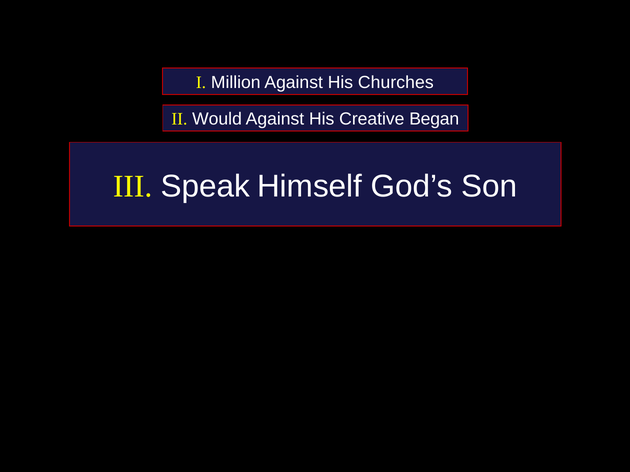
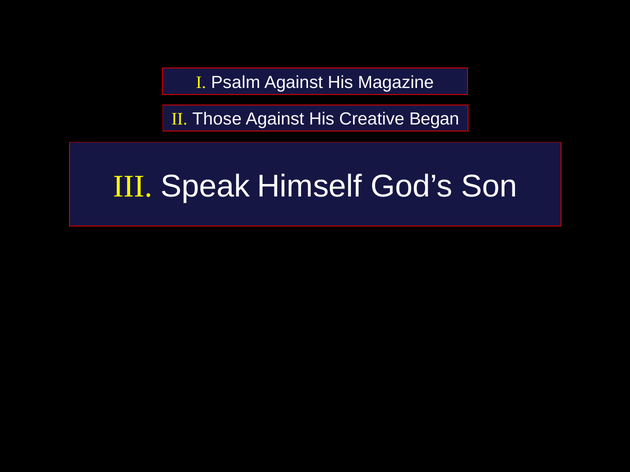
Million: Million -> Psalm
Churches: Churches -> Magazine
Would: Would -> Those
